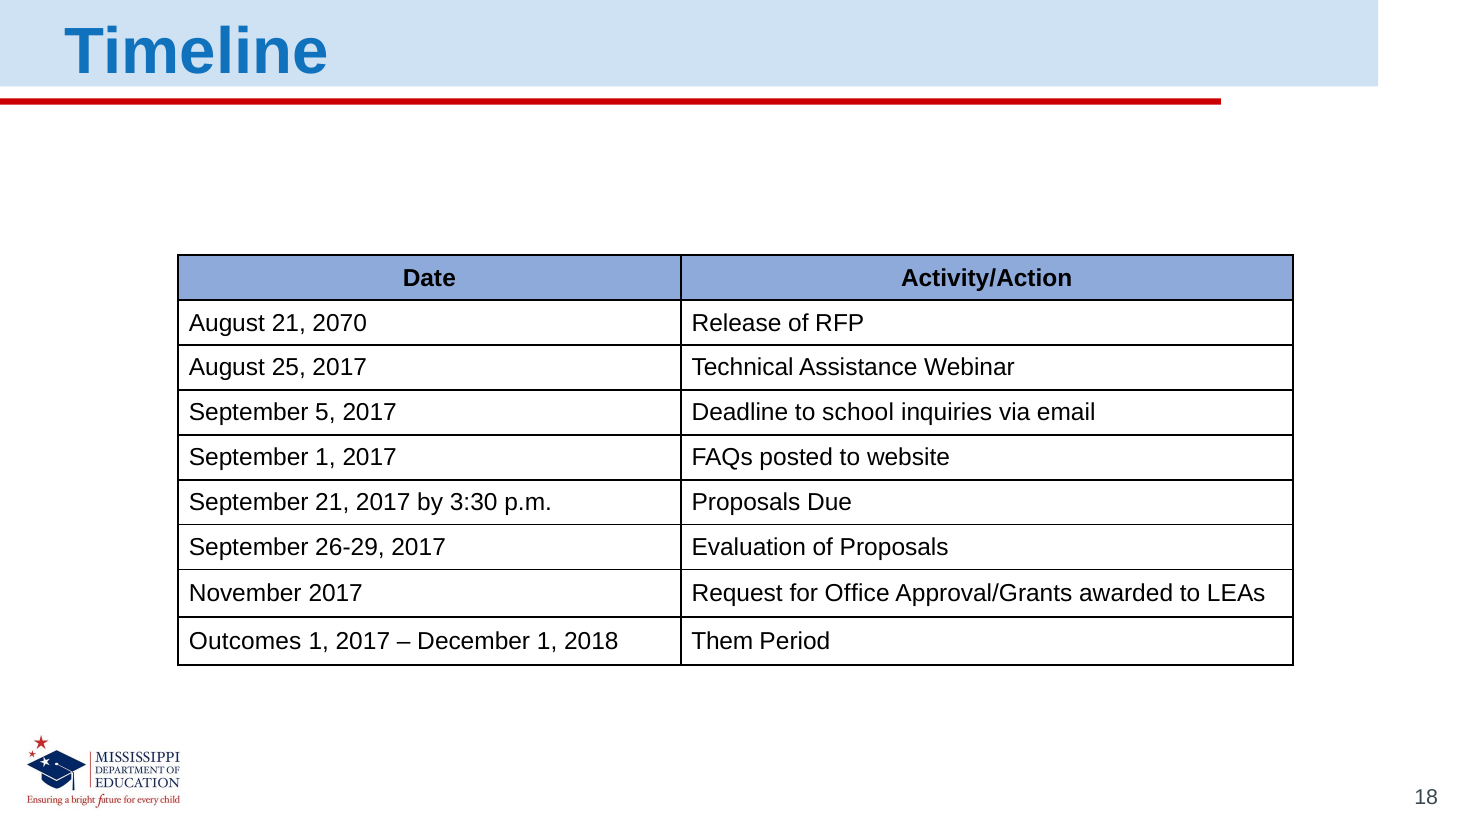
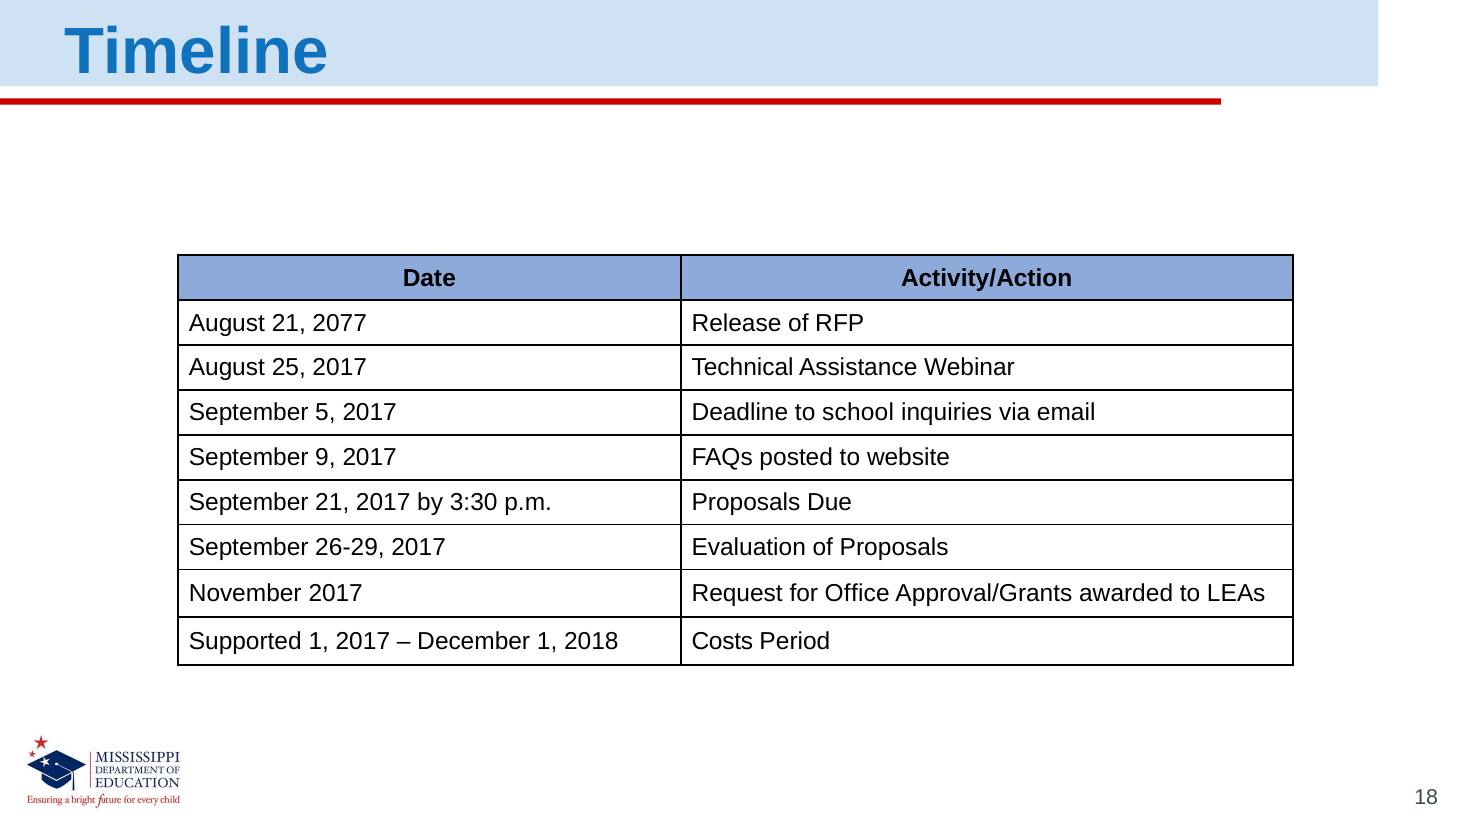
2070: 2070 -> 2077
September 1: 1 -> 9
Outcomes: Outcomes -> Supported
Them: Them -> Costs
